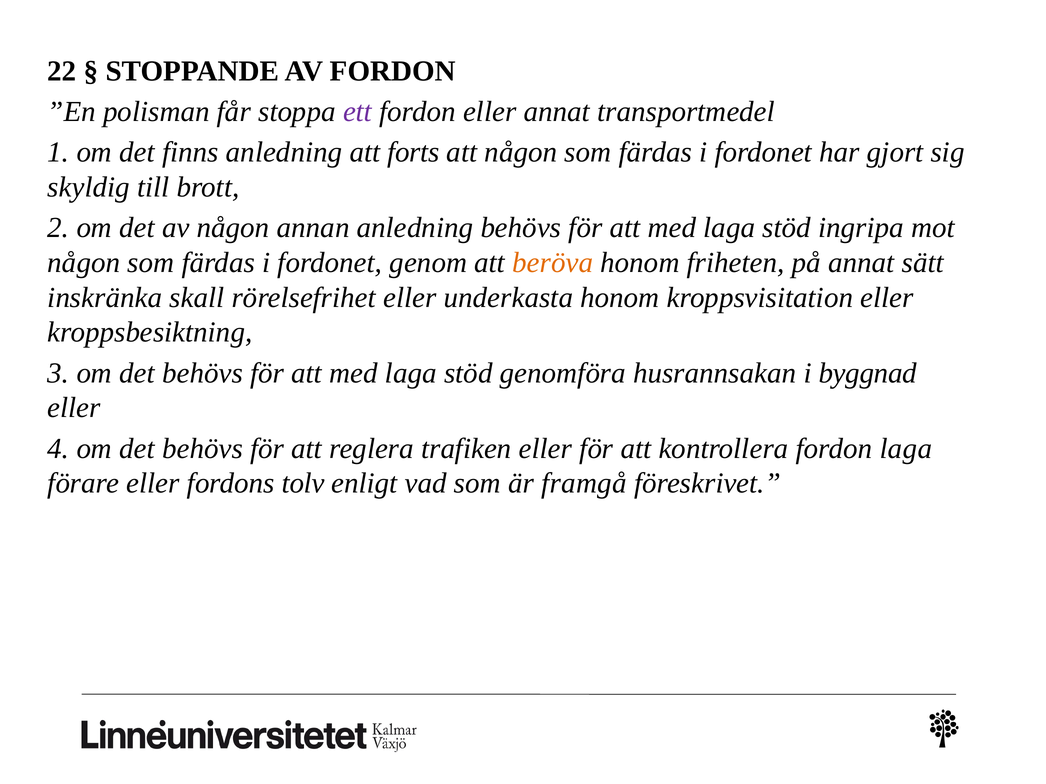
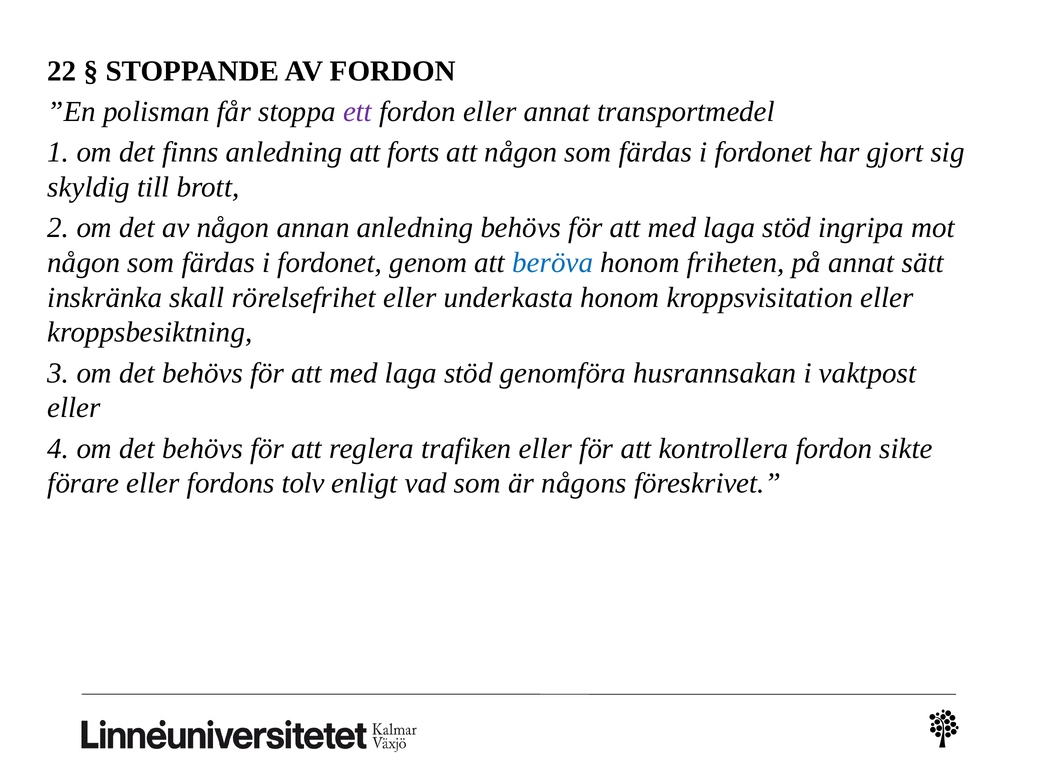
beröva colour: orange -> blue
byggnad: byggnad -> vaktpost
fordon laga: laga -> sikte
framgå: framgå -> någons
